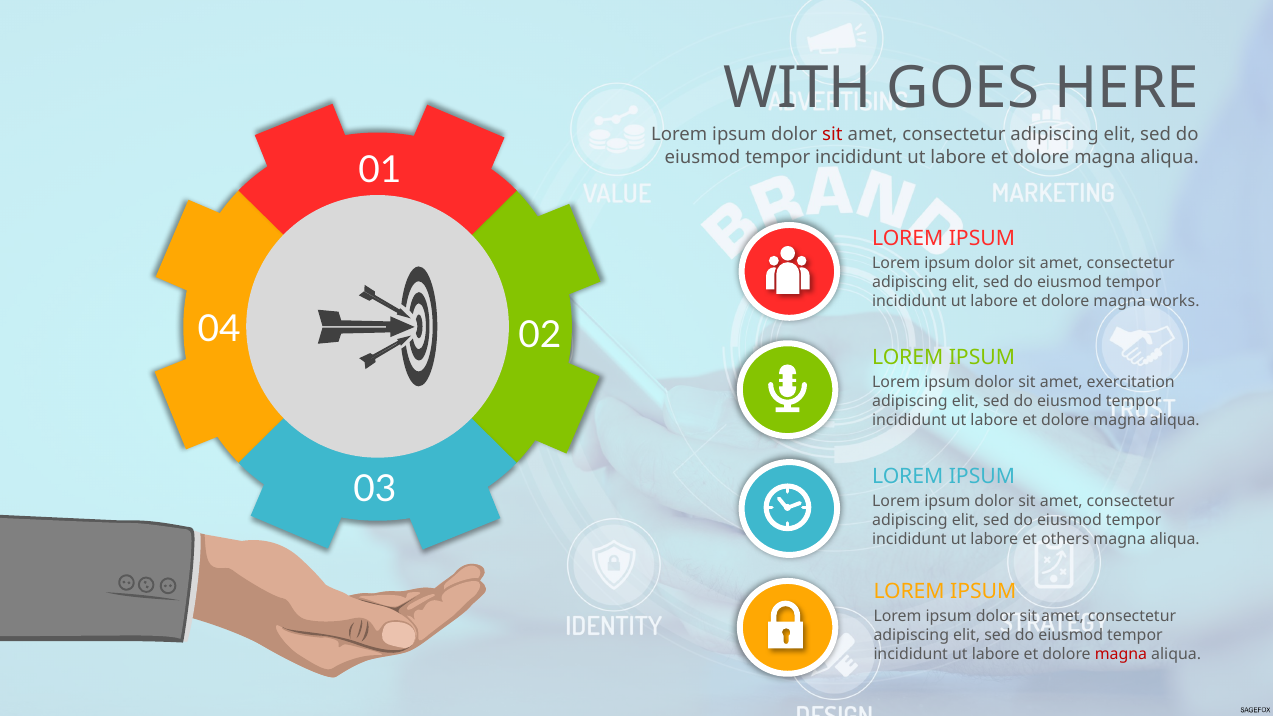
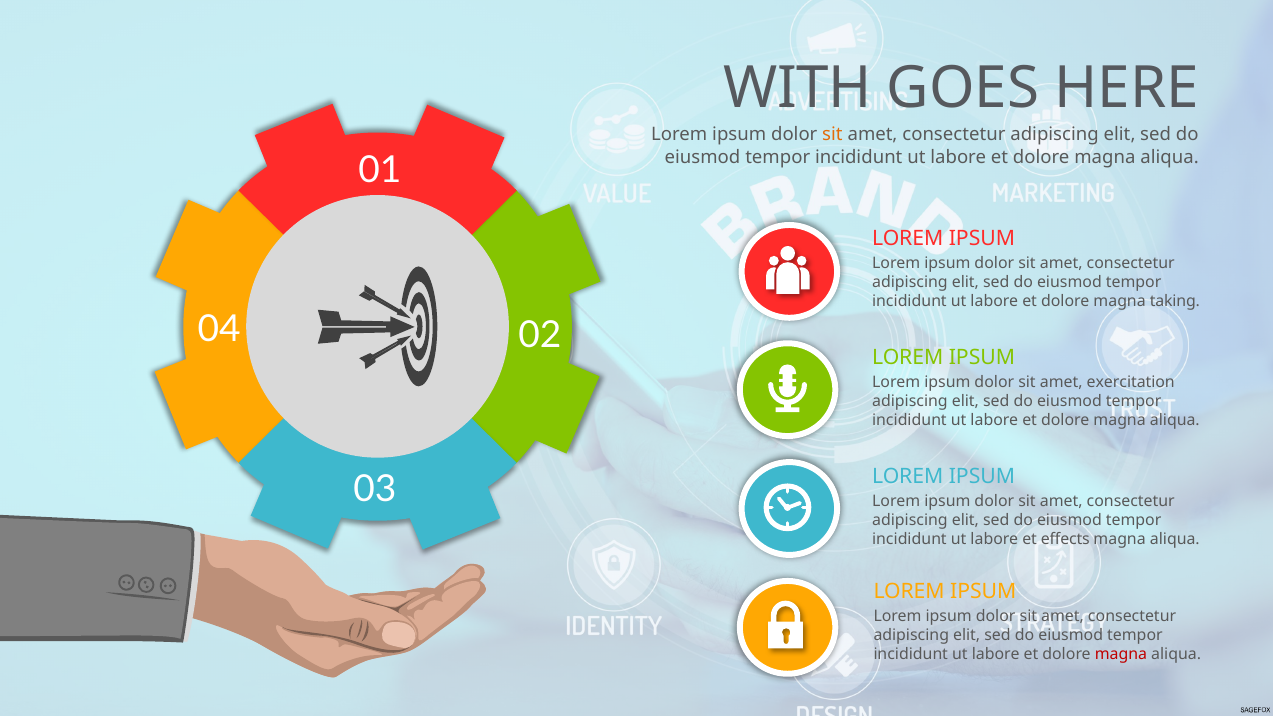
sit at (832, 135) colour: red -> orange
works: works -> taking
others: others -> effects
